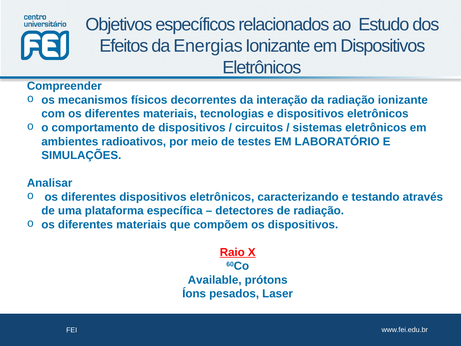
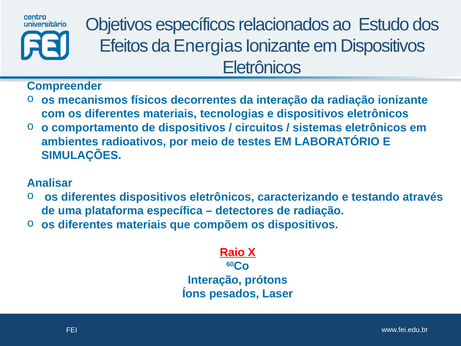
Available at (215, 280): Available -> Interação
